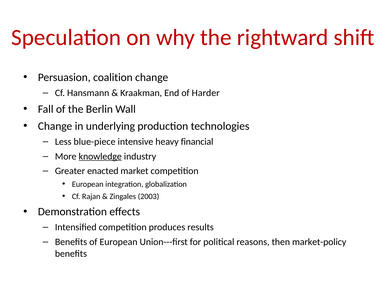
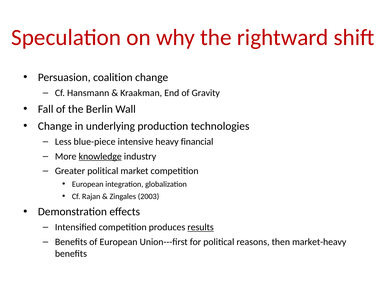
Harder: Harder -> Gravity
Greater enacted: enacted -> political
results underline: none -> present
market-policy: market-policy -> market-heavy
